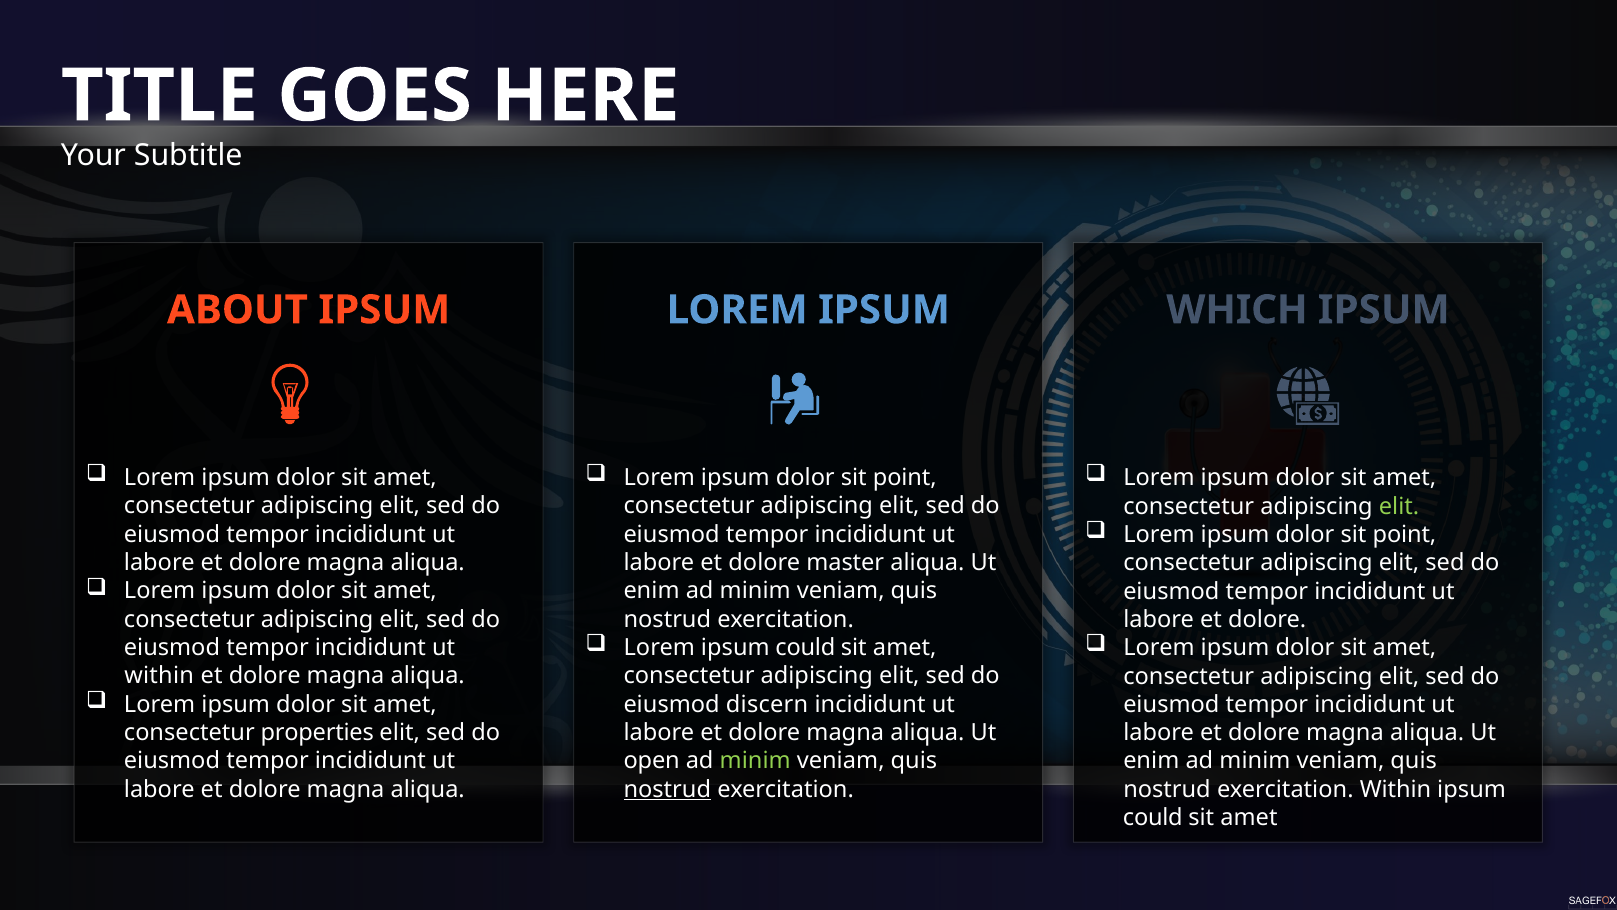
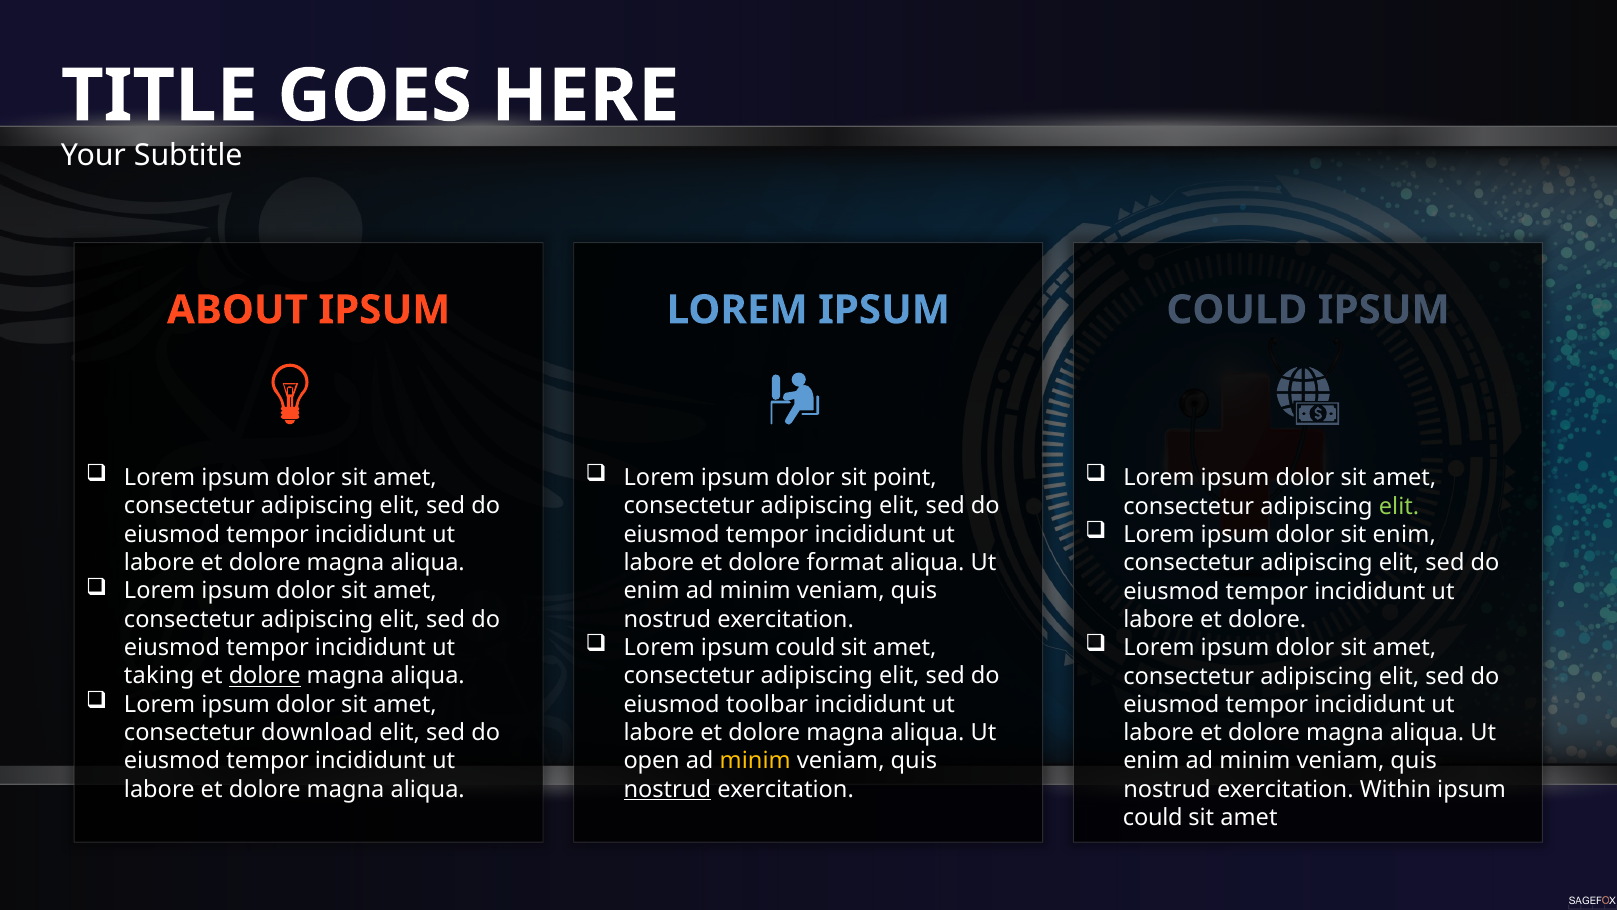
WHICH at (1237, 310): WHICH -> COULD
point at (1404, 534): point -> enim
master: master -> format
within at (159, 676): within -> taking
dolore at (265, 676) underline: none -> present
discern: discern -> toolbar
properties: properties -> download
minim at (755, 761) colour: light green -> yellow
